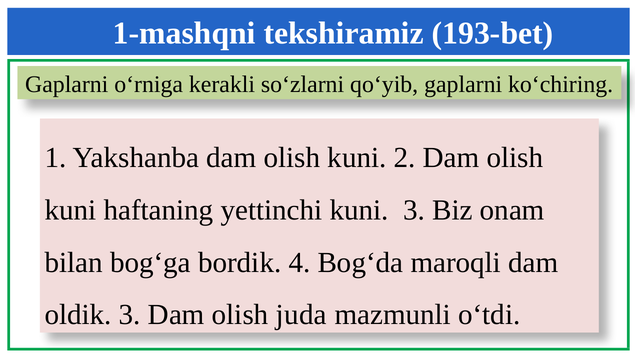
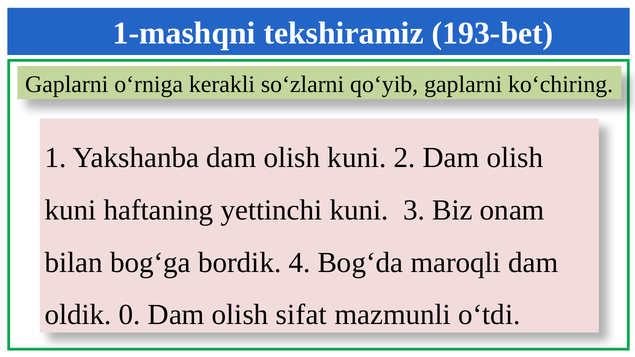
oldik 3: 3 -> 0
juda: juda -> sifat
